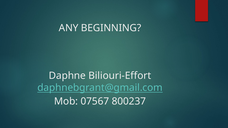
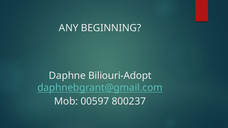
Biliouri-Effort: Biliouri-Effort -> Biliouri-Adopt
07567: 07567 -> 00597
